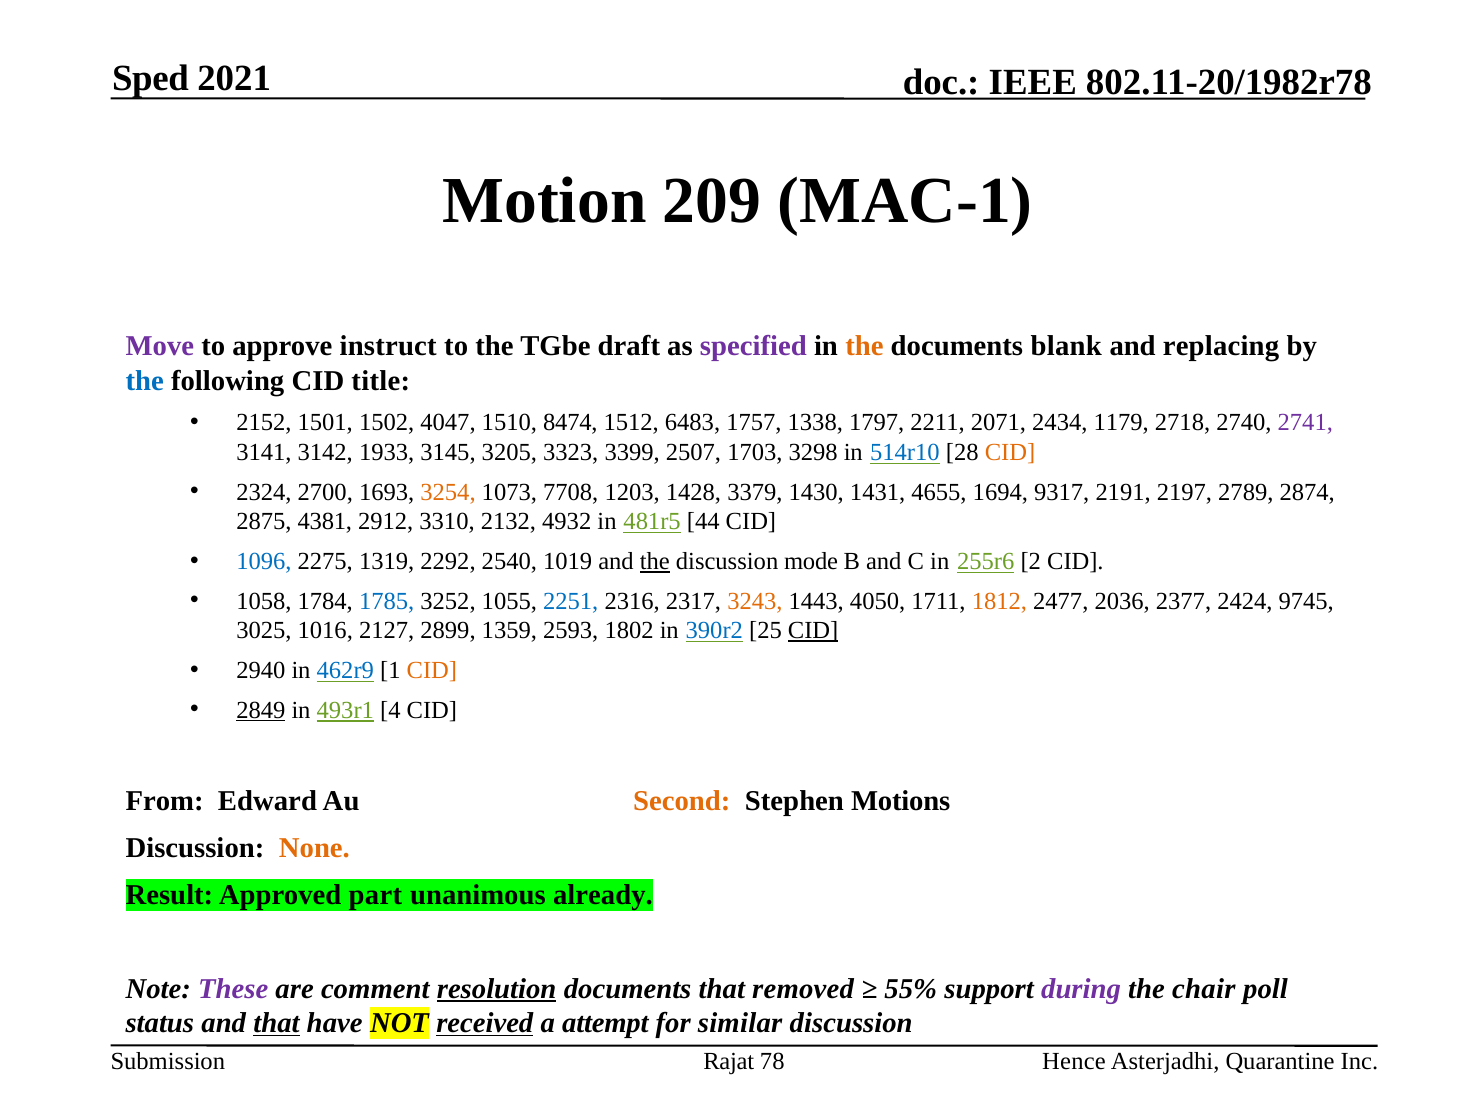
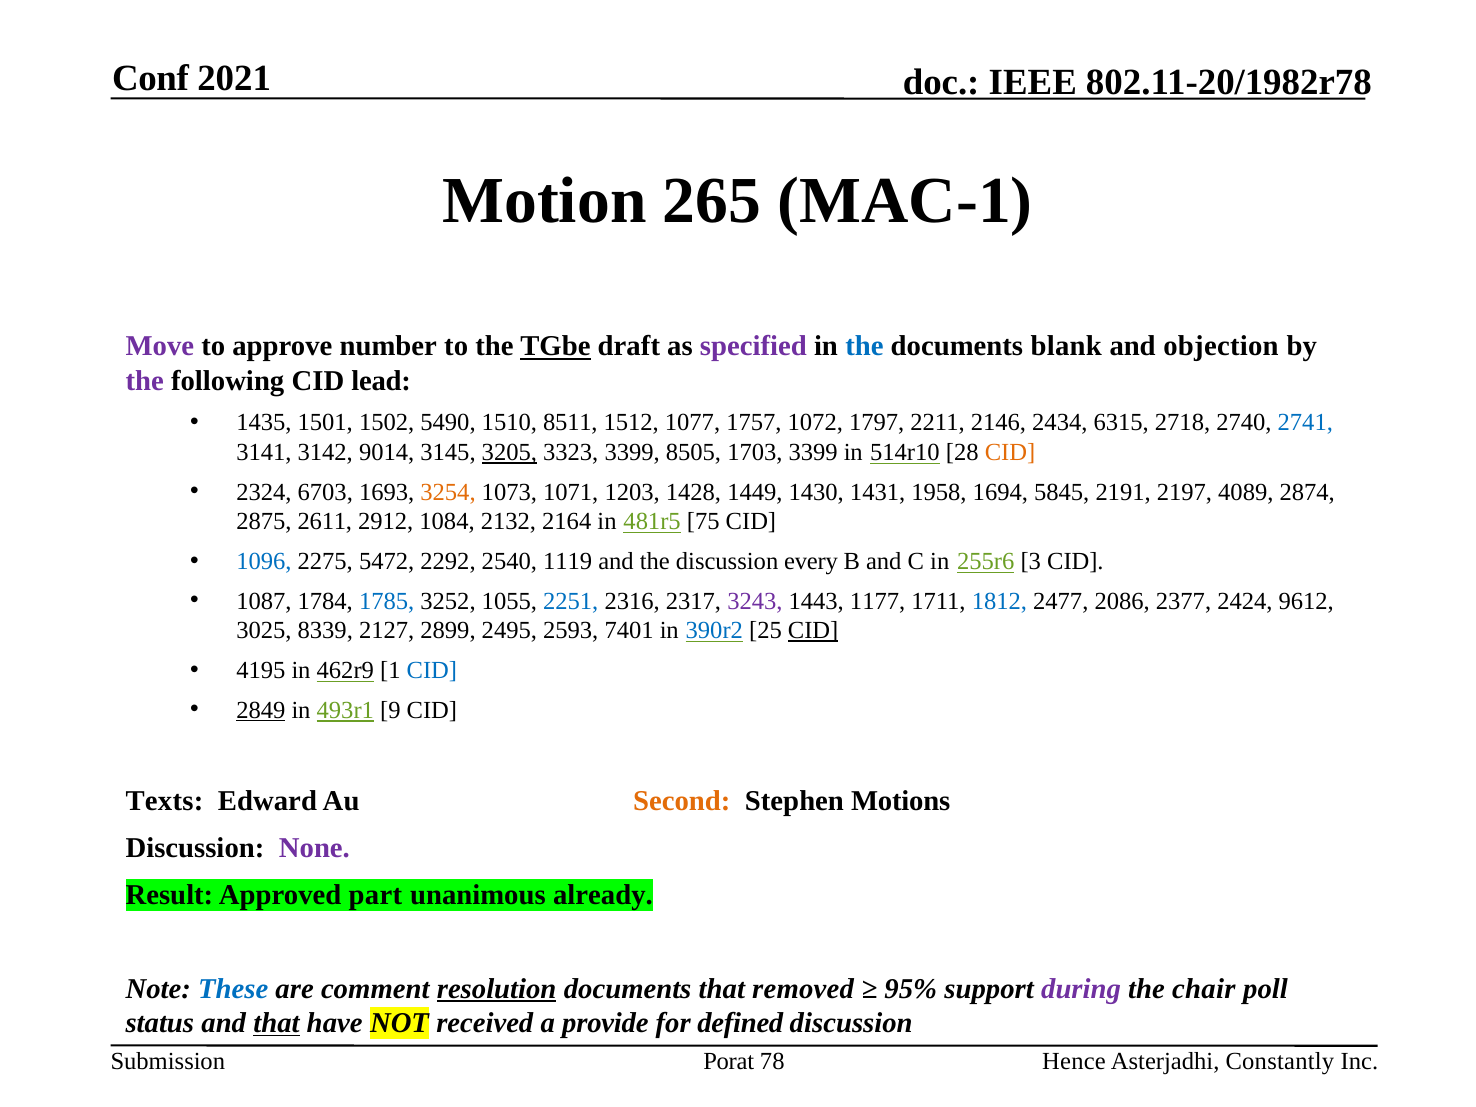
Sped: Sped -> Conf
209: 209 -> 265
instruct: instruct -> number
TGbe underline: none -> present
the at (864, 346) colour: orange -> blue
replacing: replacing -> objection
the at (145, 381) colour: blue -> purple
title: title -> lead
2152: 2152 -> 1435
4047: 4047 -> 5490
8474: 8474 -> 8511
6483: 6483 -> 1077
1338: 1338 -> 1072
2071: 2071 -> 2146
1179: 1179 -> 6315
2741 colour: purple -> blue
1933: 1933 -> 9014
3205 underline: none -> present
2507: 2507 -> 8505
1703 3298: 3298 -> 3399
514r10 colour: blue -> black
2700: 2700 -> 6703
7708: 7708 -> 1071
3379: 3379 -> 1449
4655: 4655 -> 1958
9317: 9317 -> 5845
2789: 2789 -> 4089
4381: 4381 -> 2611
3310: 3310 -> 1084
4932: 4932 -> 2164
44: 44 -> 75
1319: 1319 -> 5472
1019: 1019 -> 1119
the at (655, 561) underline: present -> none
mode: mode -> every
2: 2 -> 3
1058: 1058 -> 1087
3243 colour: orange -> purple
4050: 4050 -> 1177
1812 colour: orange -> blue
2036: 2036 -> 2086
9745: 9745 -> 9612
1016: 1016 -> 8339
1359: 1359 -> 2495
1802: 1802 -> 7401
2940: 2940 -> 4195
462r9 colour: blue -> black
CID at (432, 670) colour: orange -> blue
4: 4 -> 9
From: From -> Texts
None colour: orange -> purple
These colour: purple -> blue
55%: 55% -> 95%
received underline: present -> none
attempt: attempt -> provide
similar: similar -> defined
Rajat: Rajat -> Porat
Quarantine: Quarantine -> Constantly
